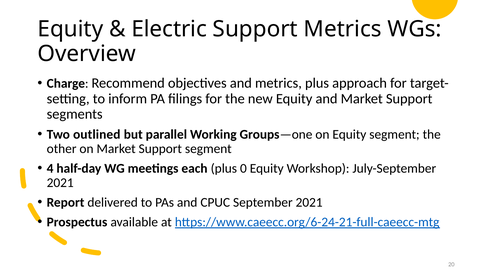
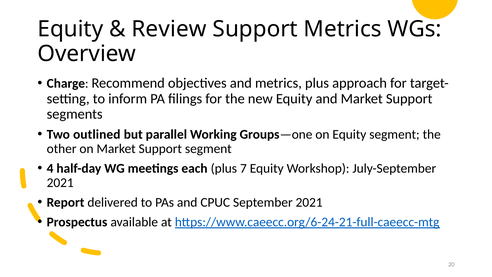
Electric: Electric -> Review
0: 0 -> 7
